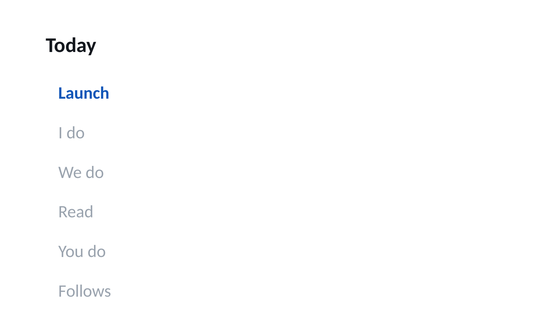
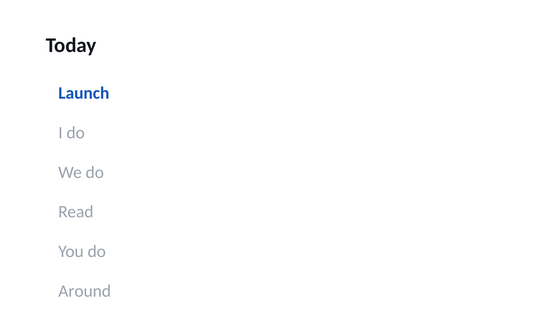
Follows: Follows -> Around
